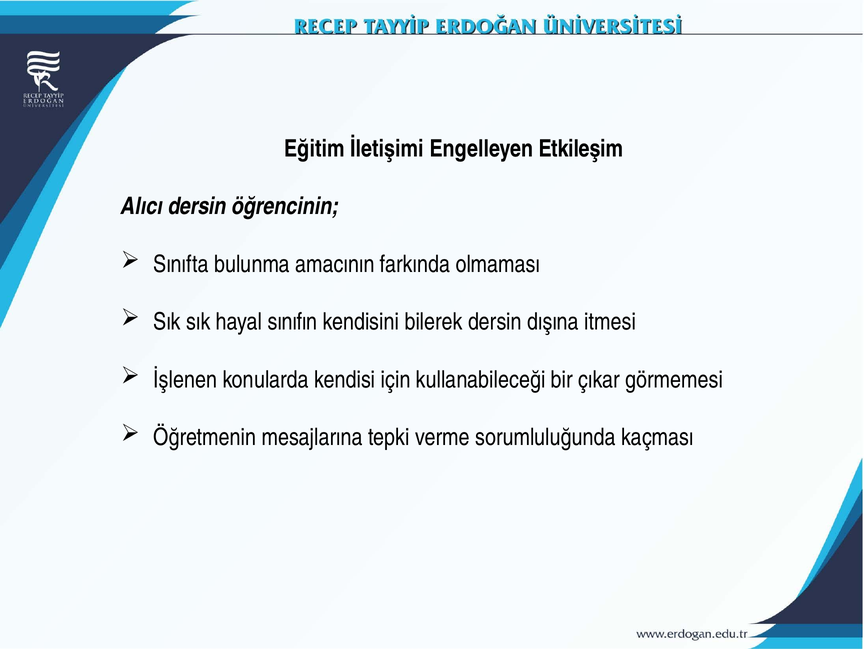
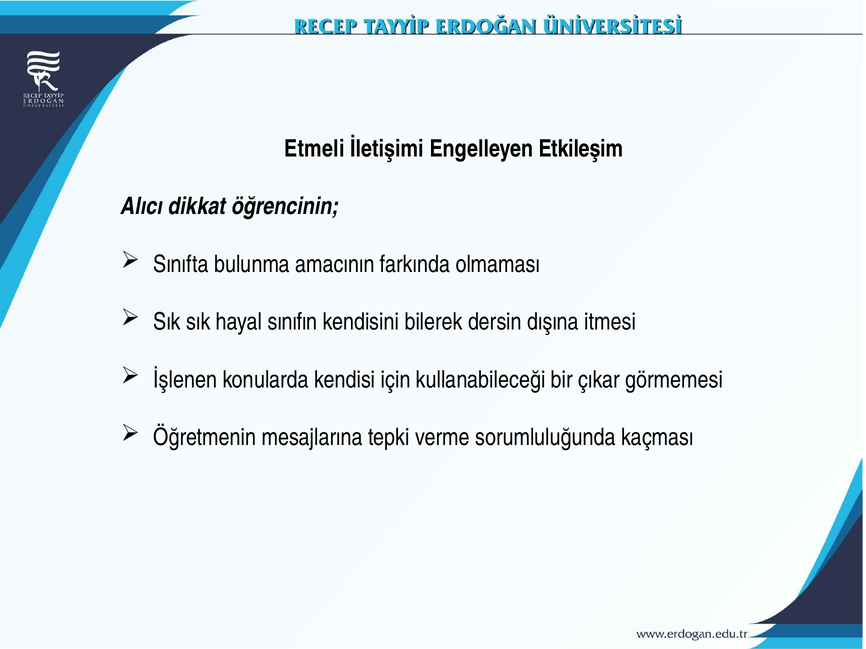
Eğitim: Eğitim -> Etmeli
Alıcı dersin: dersin -> dikkat
